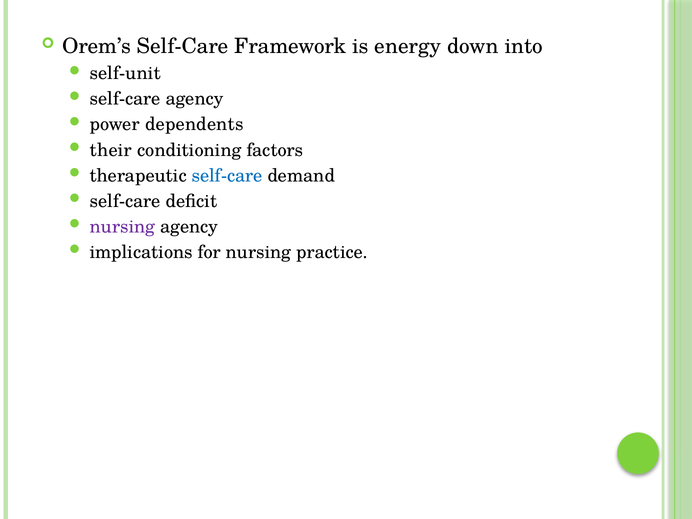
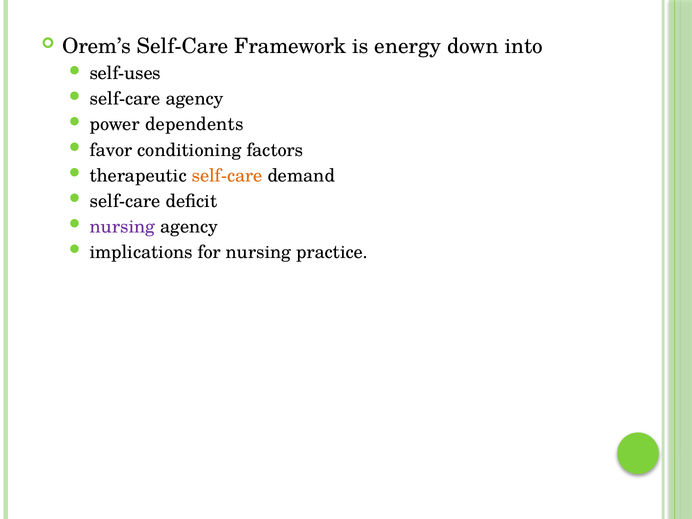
self-unit: self-unit -> self-uses
their: their -> favor
self-care at (227, 176) colour: blue -> orange
